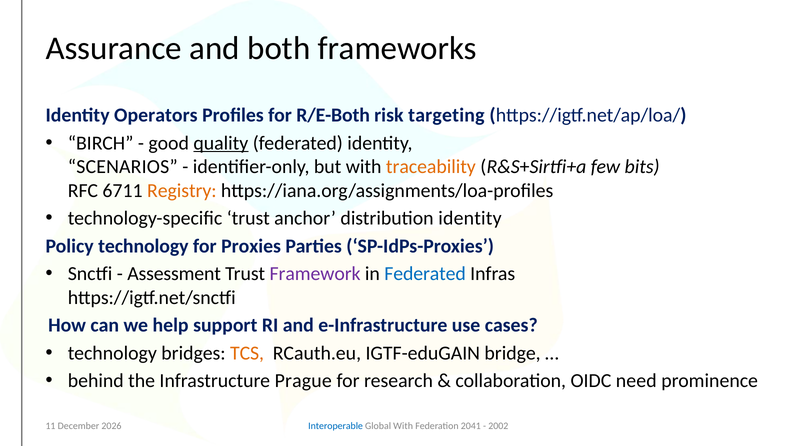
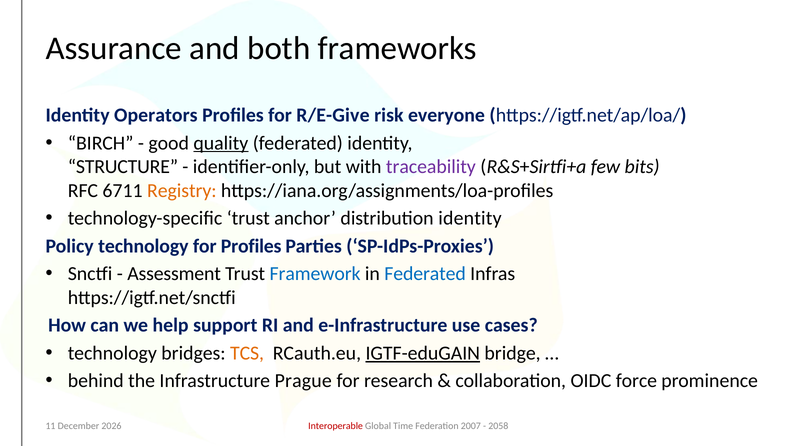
R/E-Both: R/E-Both -> R/E-Give
targeting: targeting -> everyone
SCENARIOS: SCENARIOS -> STRUCTURE
traceability colour: orange -> purple
for Proxies: Proxies -> Profiles
Framework colour: purple -> blue
IGTF-eduGAIN underline: none -> present
need: need -> force
Interoperable colour: blue -> red
Global With: With -> Time
2041: 2041 -> 2007
2002: 2002 -> 2058
